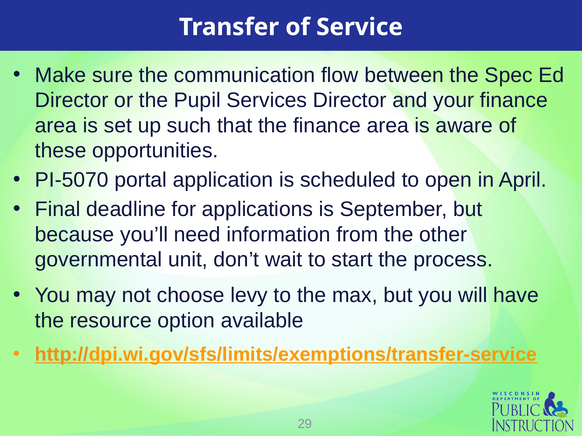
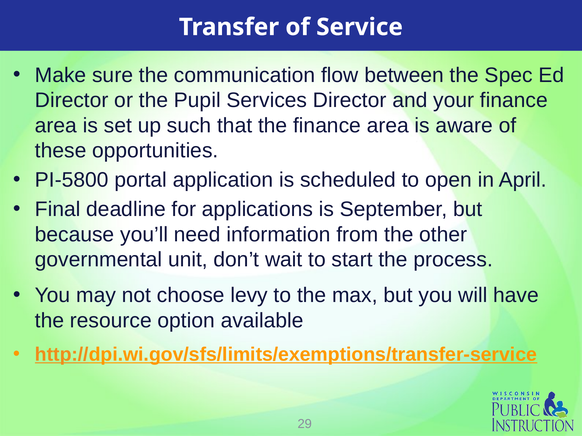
PI-5070: PI-5070 -> PI-5800
